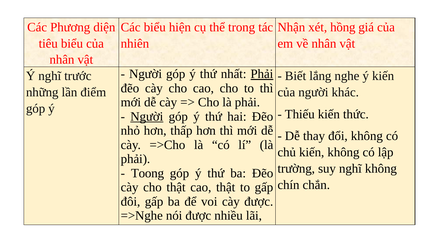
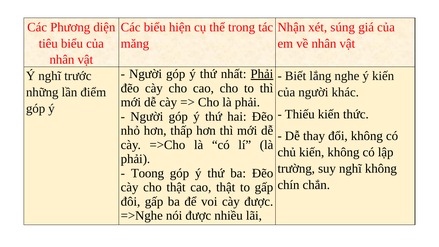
hồng: hồng -> súng
nhiên: nhiên -> măng
Người at (147, 116) underline: present -> none
